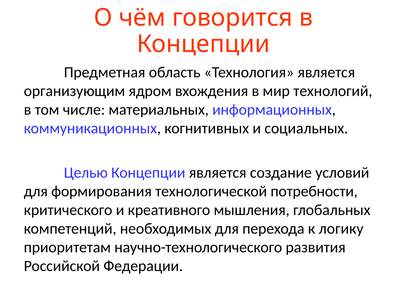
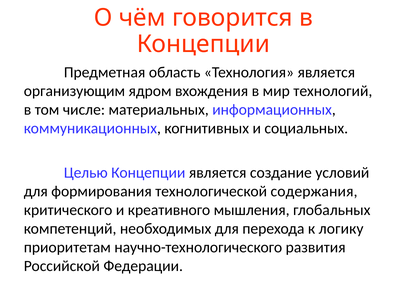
потребности: потребности -> содержания
